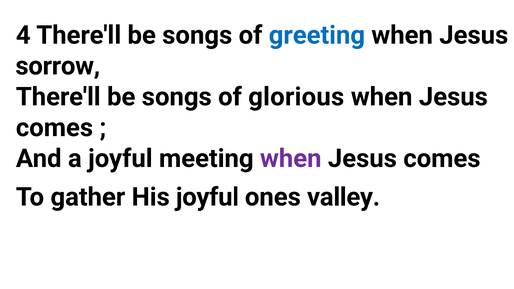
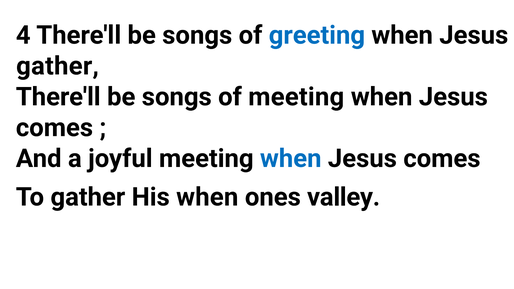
sorrow at (58, 66): sorrow -> gather
of glorious: glorious -> meeting
when at (291, 159) colour: purple -> blue
His joyful: joyful -> when
